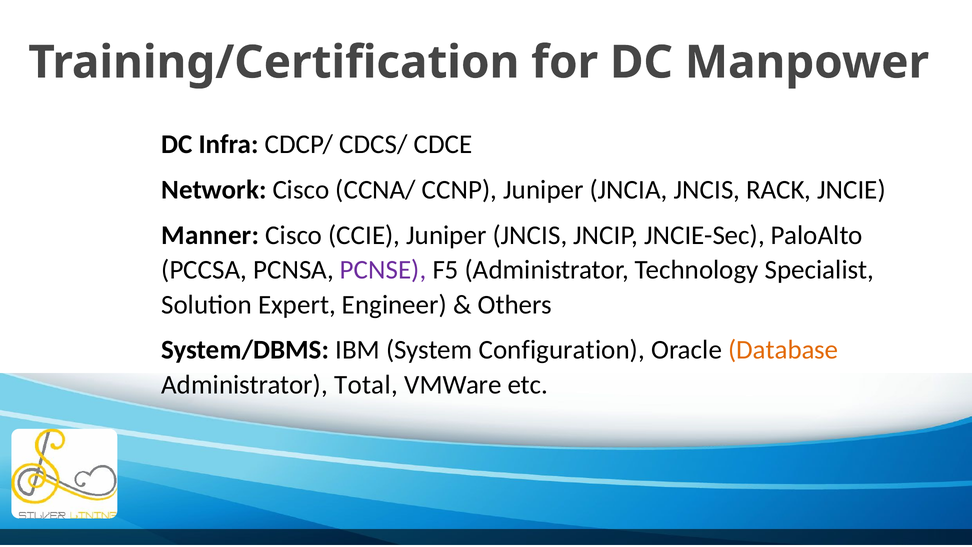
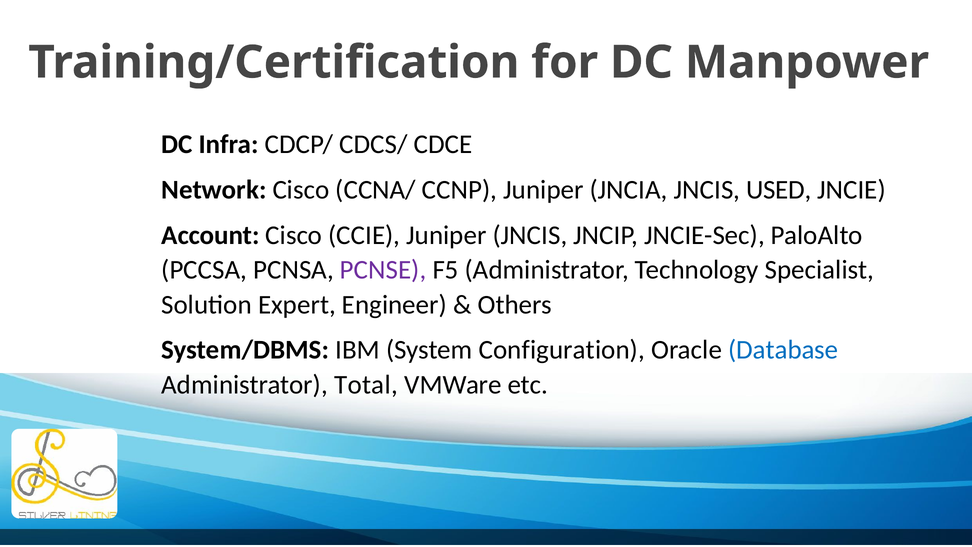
RACK: RACK -> USED
Manner: Manner -> Account
Database colour: orange -> blue
